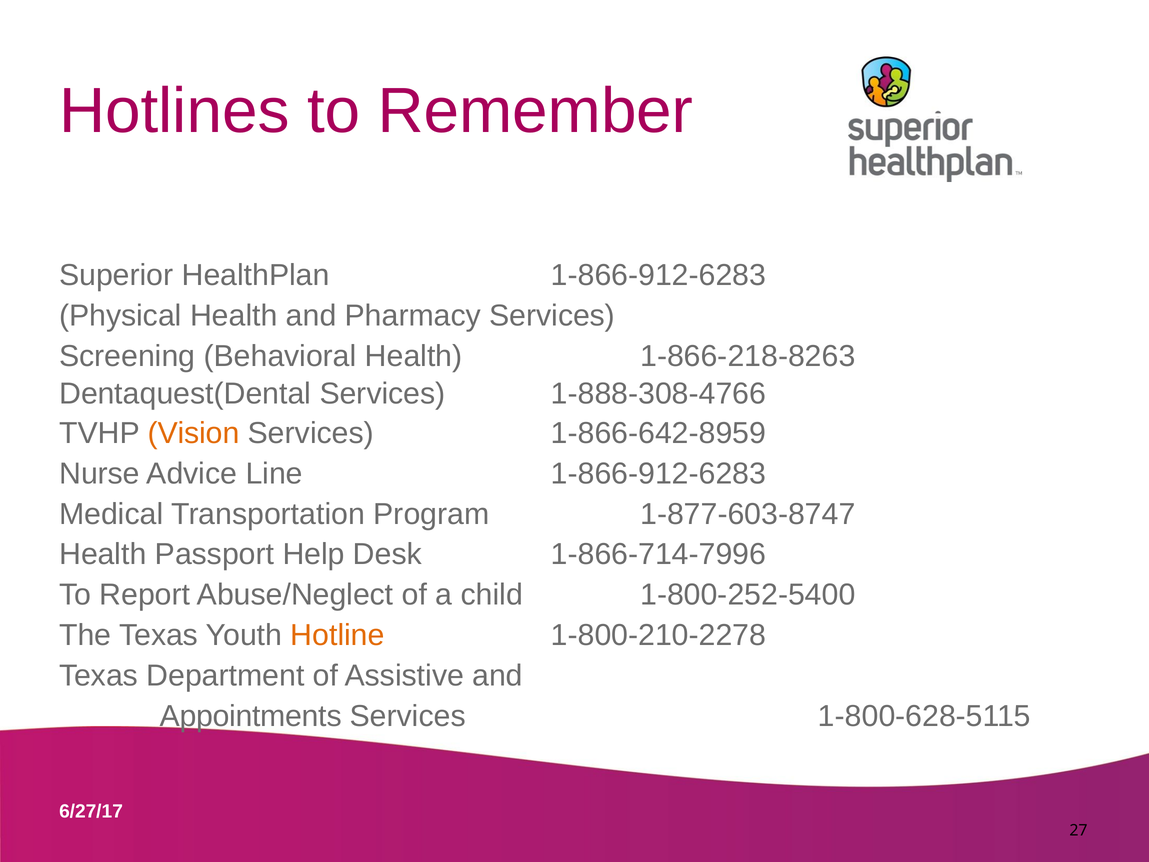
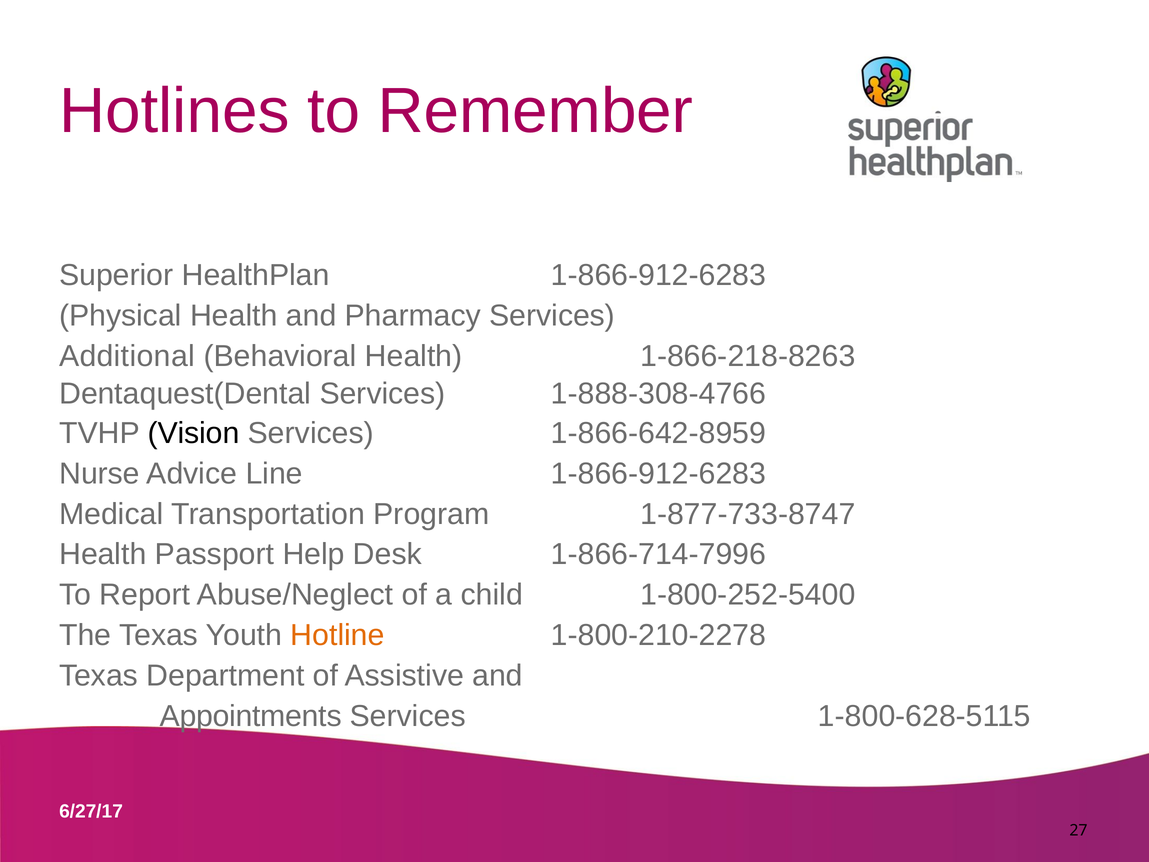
Screening: Screening -> Additional
Vision colour: orange -> black
1-877-603-8747: 1-877-603-8747 -> 1-877-733-8747
